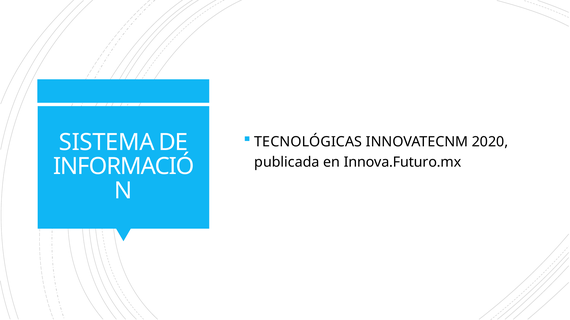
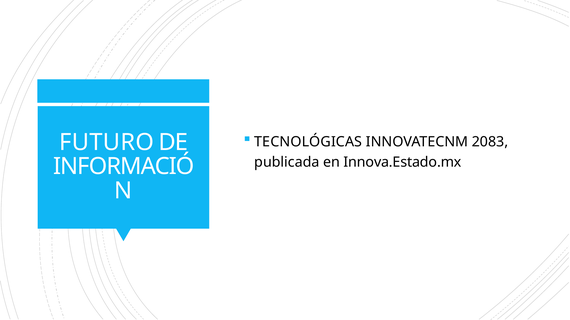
2020: 2020 -> 2083
SISTEMA: SISTEMA -> FUTURO
Innova.Futuro.mx: Innova.Futuro.mx -> Innova.Estado.mx
